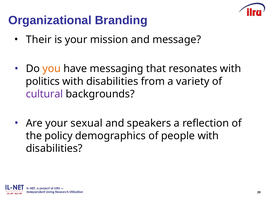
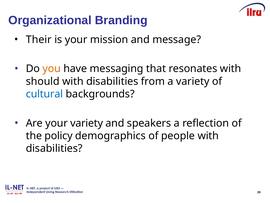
politics: politics -> should
cultural colour: purple -> blue
your sexual: sexual -> variety
